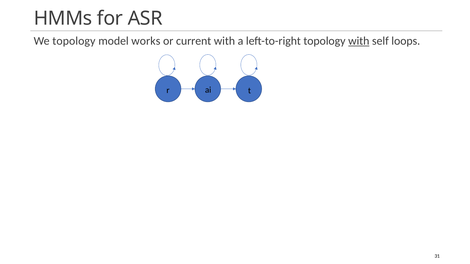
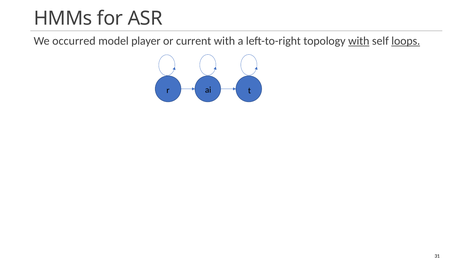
We topology: topology -> occurred
works: works -> player
loops underline: none -> present
